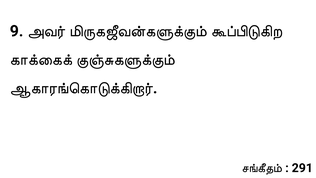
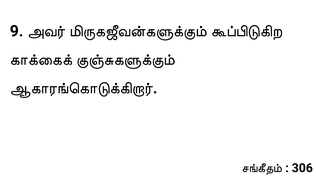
291: 291 -> 306
